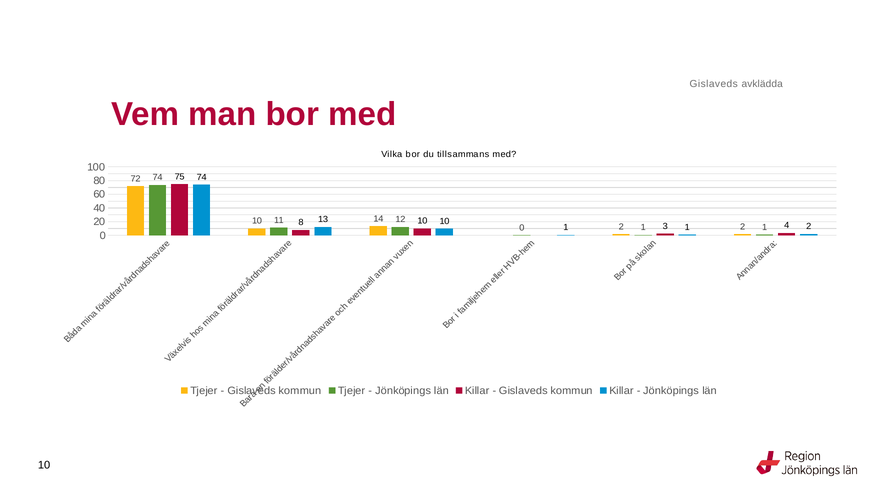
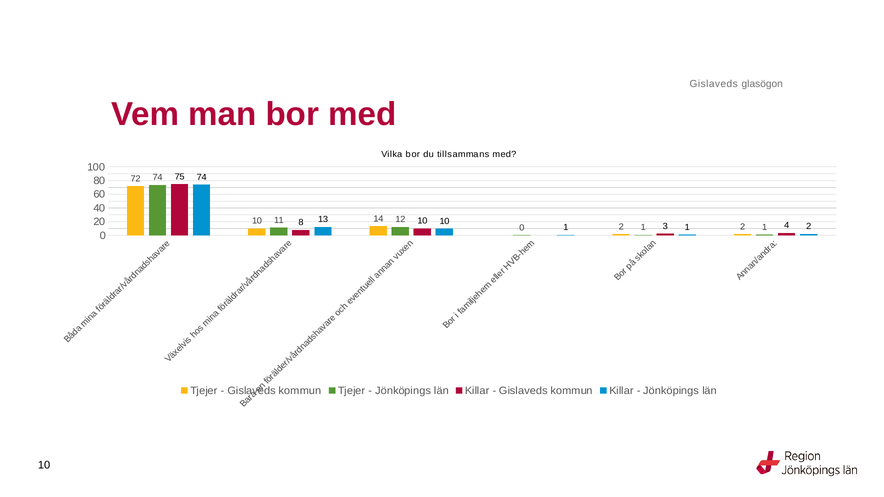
avklädda: avklädda -> glasögon
